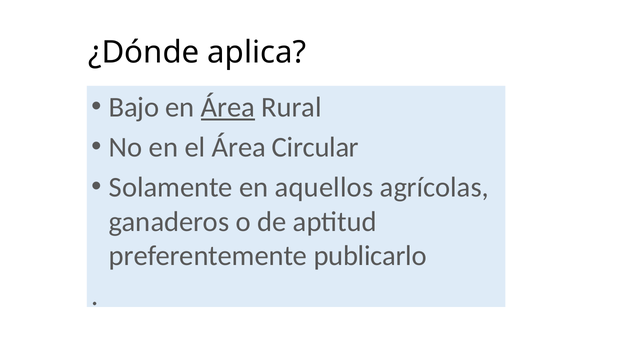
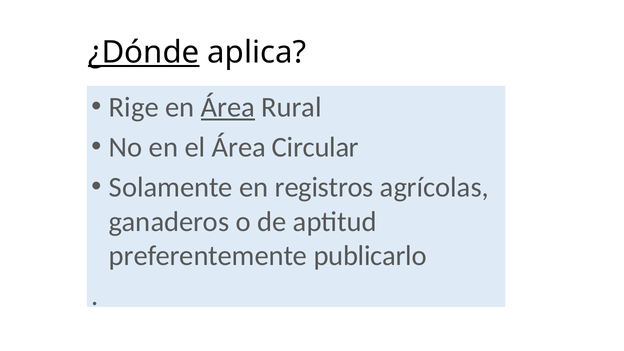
¿Dónde underline: none -> present
Bajo: Bajo -> Rige
aquellos: aquellos -> registros
